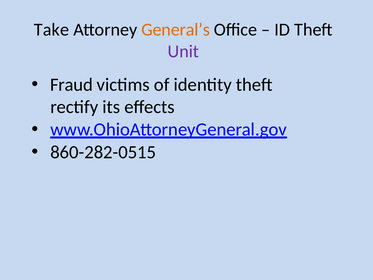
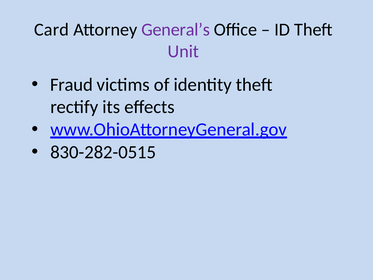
Take: Take -> Card
General’s colour: orange -> purple
860-282-0515: 860-282-0515 -> 830-282-0515
